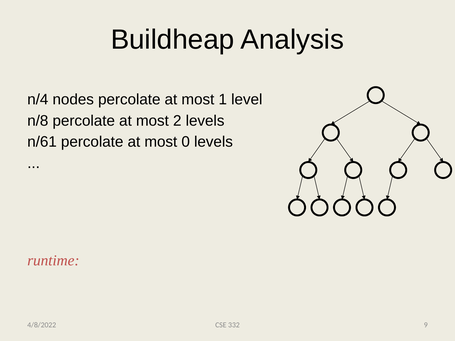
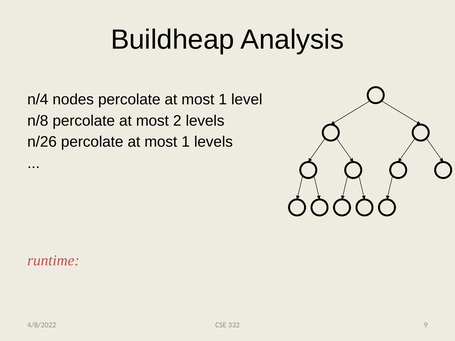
n/61: n/61 -> n/26
0 at (186, 142): 0 -> 1
